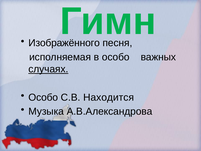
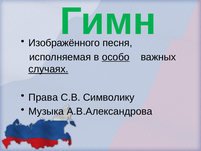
особо at (116, 57) underline: none -> present
Особо at (43, 97): Особо -> Права
Находится: Находится -> Символику
